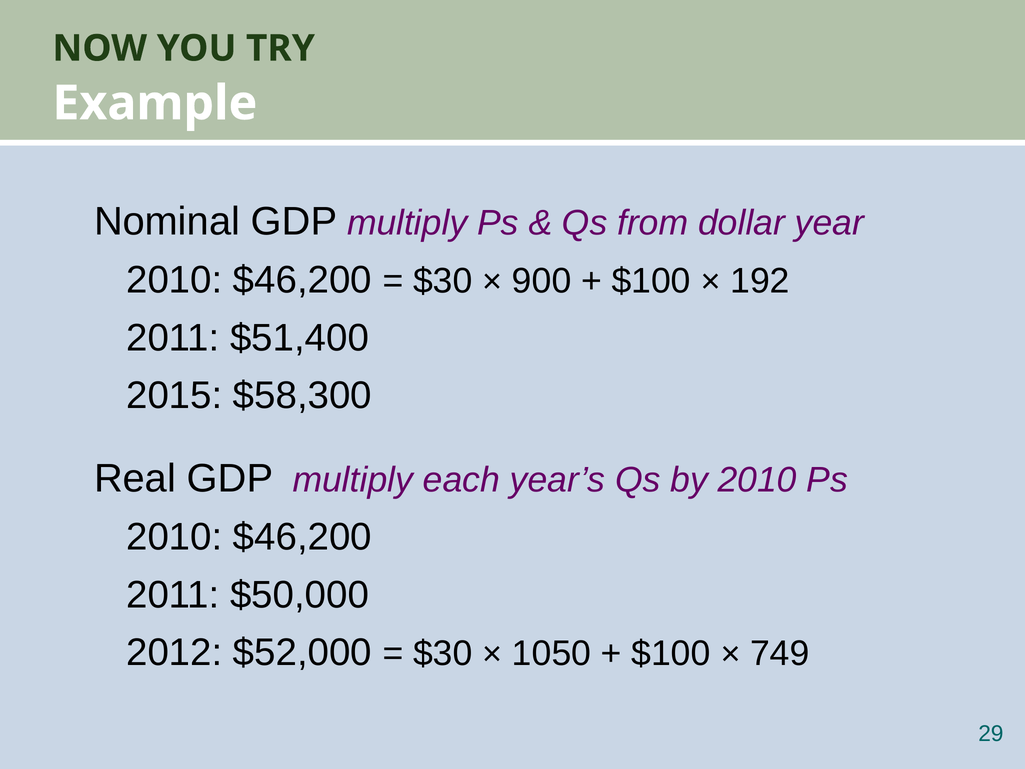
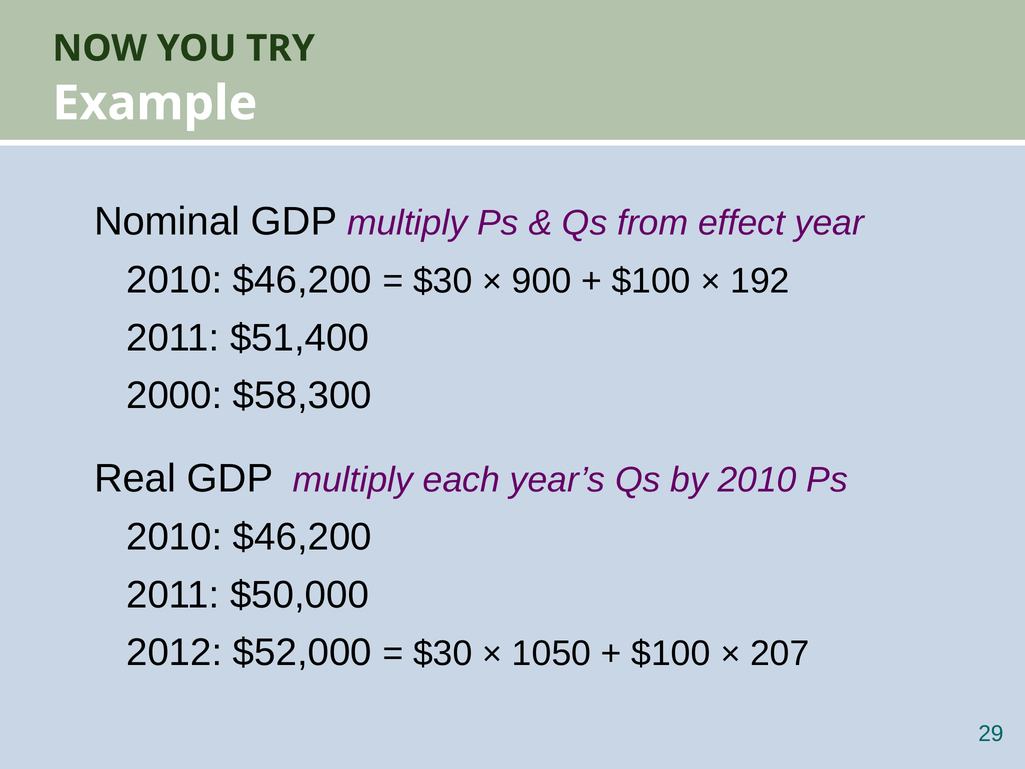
dollar: dollar -> effect
2015: 2015 -> 2000
749: 749 -> 207
